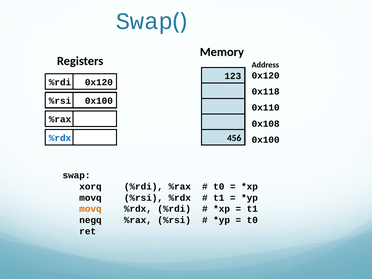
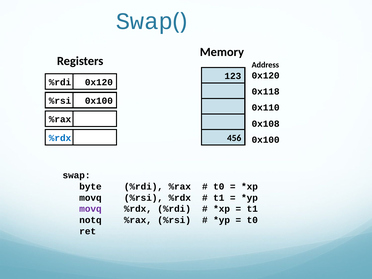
xorq: xorq -> byte
movq at (90, 209) colour: orange -> purple
negq: negq -> notq
